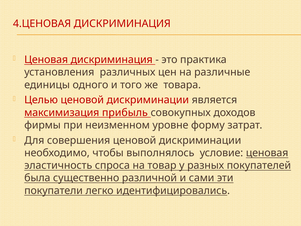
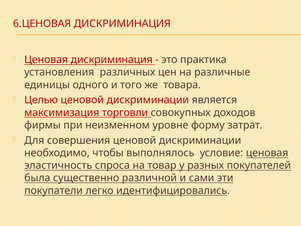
4.ЦЕНОВАЯ: 4.ЦЕНОВАЯ -> 6.ЦЕНОВАЯ
прибыль: прибыль -> торговли
